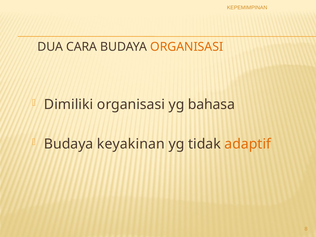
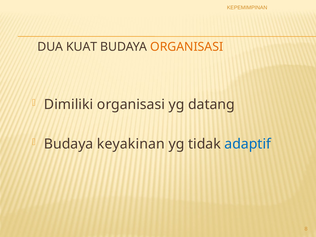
CARA: CARA -> KUAT
bahasa: bahasa -> datang
adaptif colour: orange -> blue
